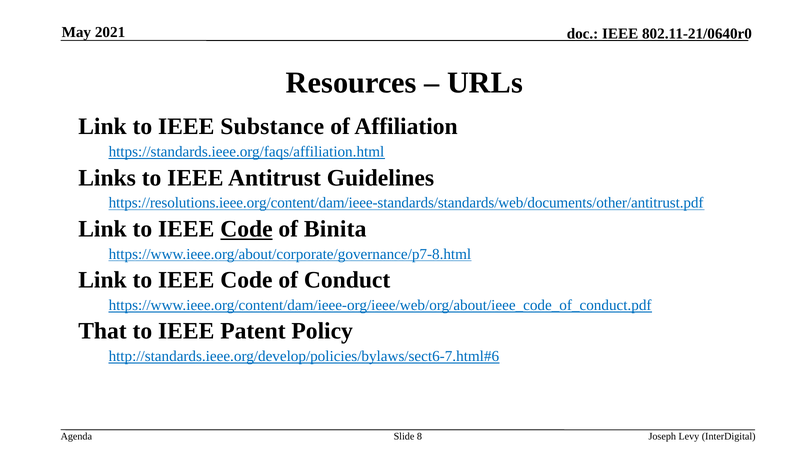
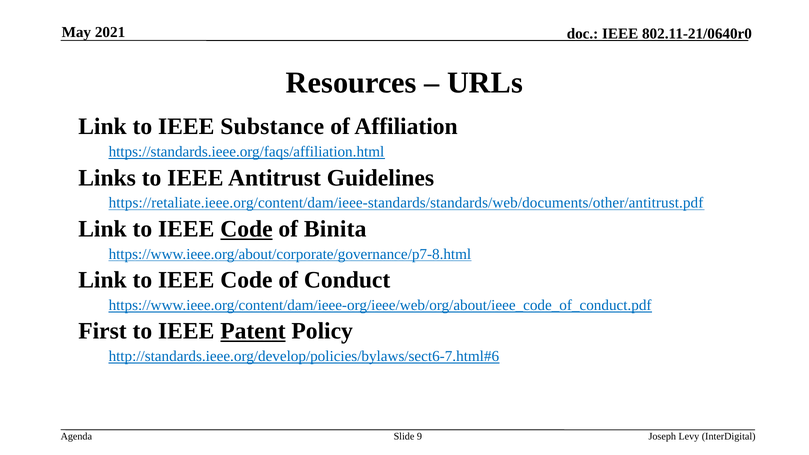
https://resolutions.ieee.org/content/dam/ieee-standards/standards/web/documents/other/antitrust.pdf: https://resolutions.ieee.org/content/dam/ieee-standards/standards/web/documents/other/antitrust.pdf -> https://retaliate.ieee.org/content/dam/ieee-standards/standards/web/documents/other/antitrust.pdf
That: That -> First
Patent underline: none -> present
8: 8 -> 9
